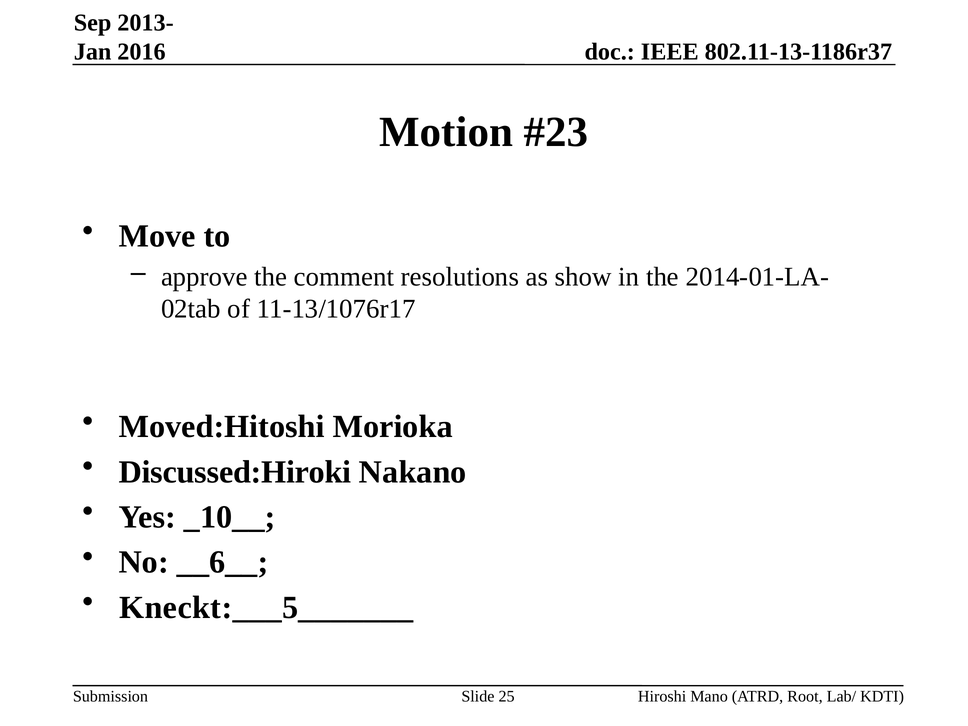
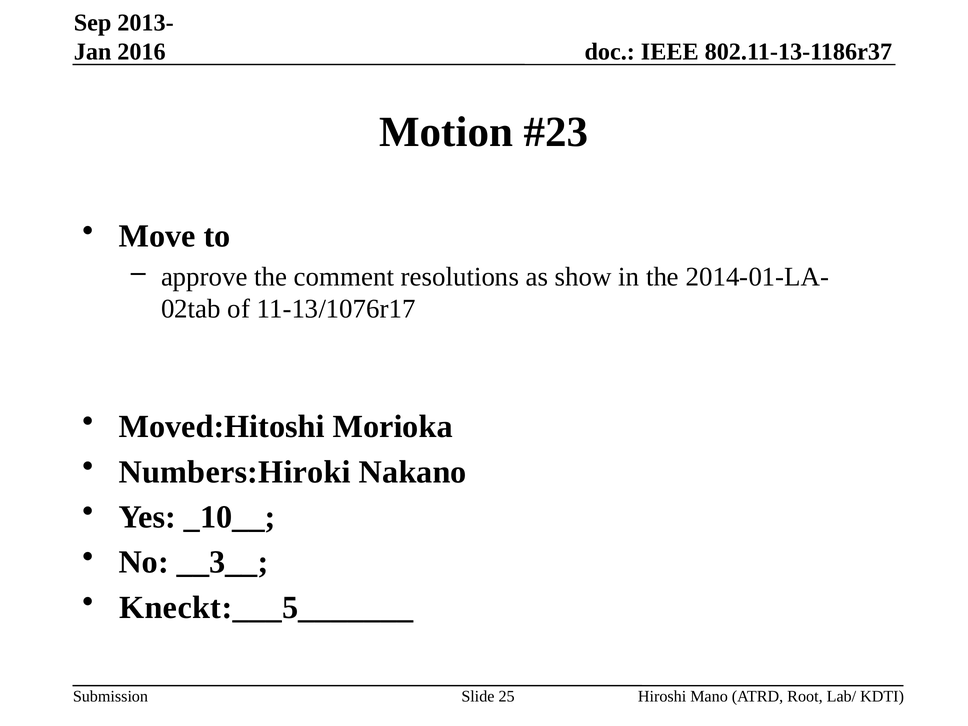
Discussed:Hiroki: Discussed:Hiroki -> Numbers:Hiroki
__6__: __6__ -> __3__
